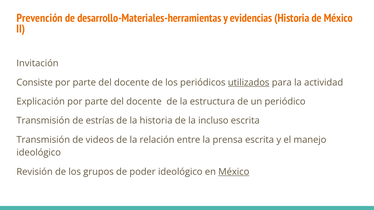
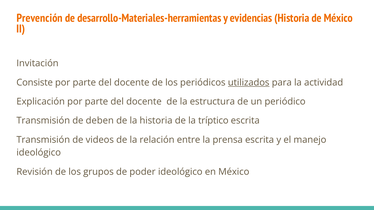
estrías: estrías -> deben
incluso: incluso -> tríptico
México at (234, 172) underline: present -> none
